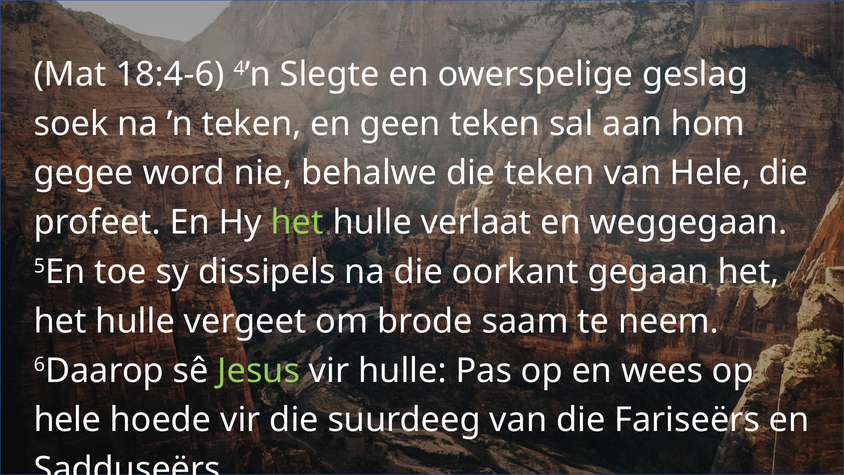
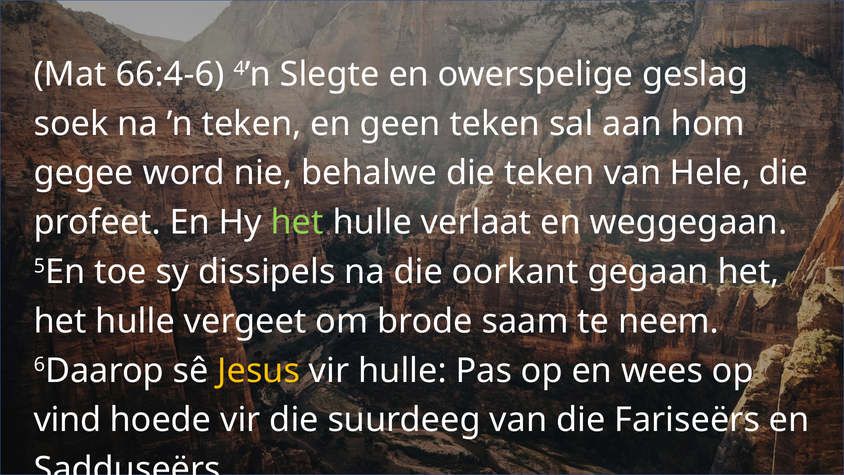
18:4-6: 18:4-6 -> 66:4-6
Jesus colour: light green -> yellow
hele at (67, 420): hele -> vind
